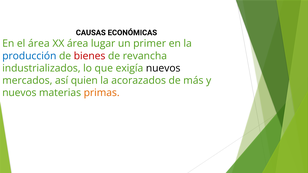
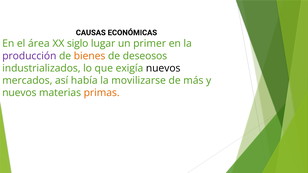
XX área: área -> siglo
producción colour: blue -> purple
bienes colour: red -> orange
revancha: revancha -> deseosos
quien: quien -> había
acorazados: acorazados -> movilizarse
